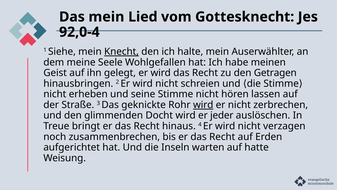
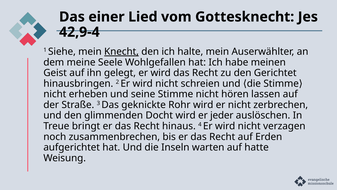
Das mein: mein -> einer
92,0-4: 92,0-4 -> 42,9-4
Getragen: Getragen -> Gerichtet
wird at (203, 105) underline: present -> none
